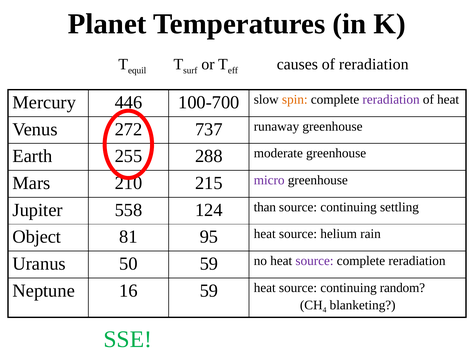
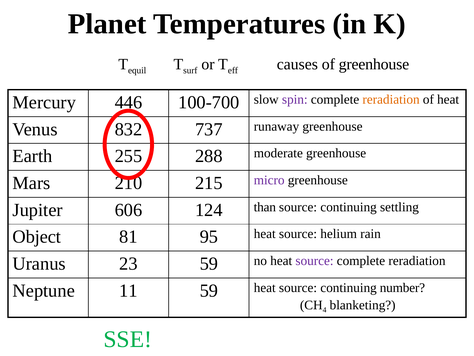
of reradiation: reradiation -> greenhouse
spin colour: orange -> purple
reradiation at (391, 99) colour: purple -> orange
272: 272 -> 832
558: 558 -> 606
50: 50 -> 23
16: 16 -> 11
random: random -> number
